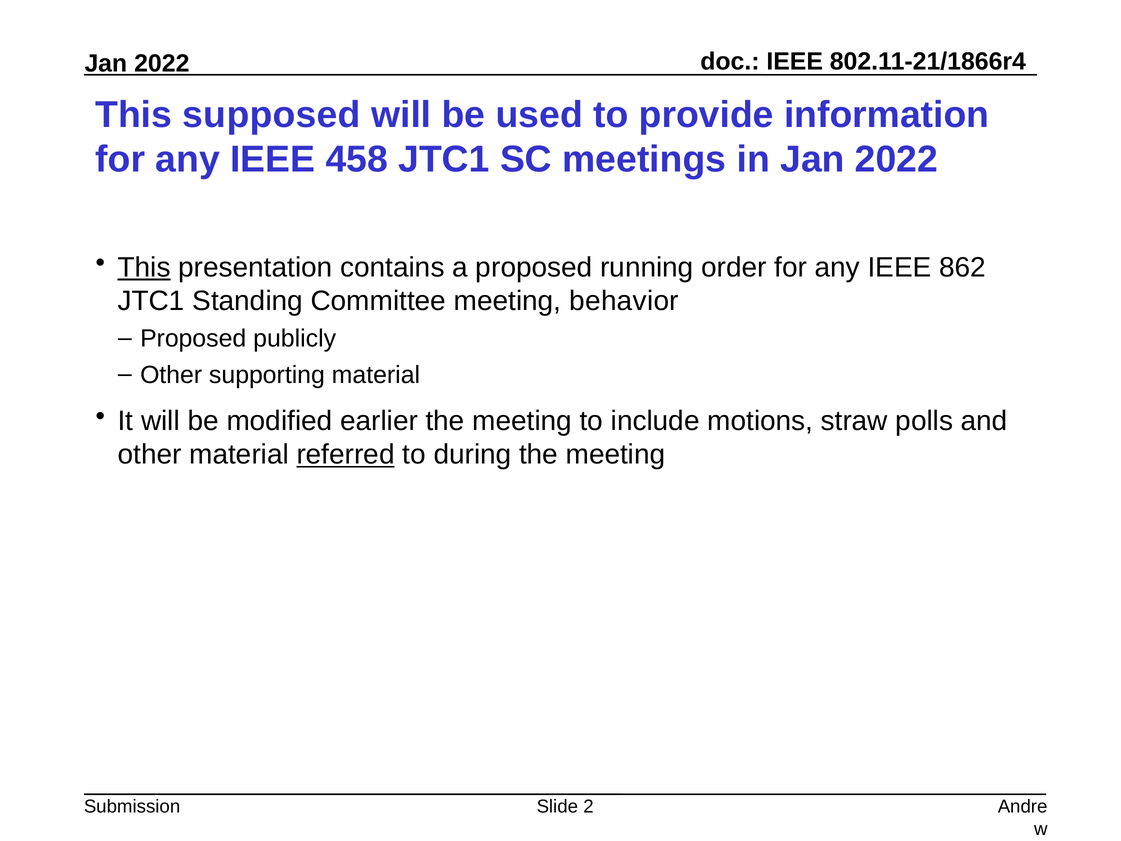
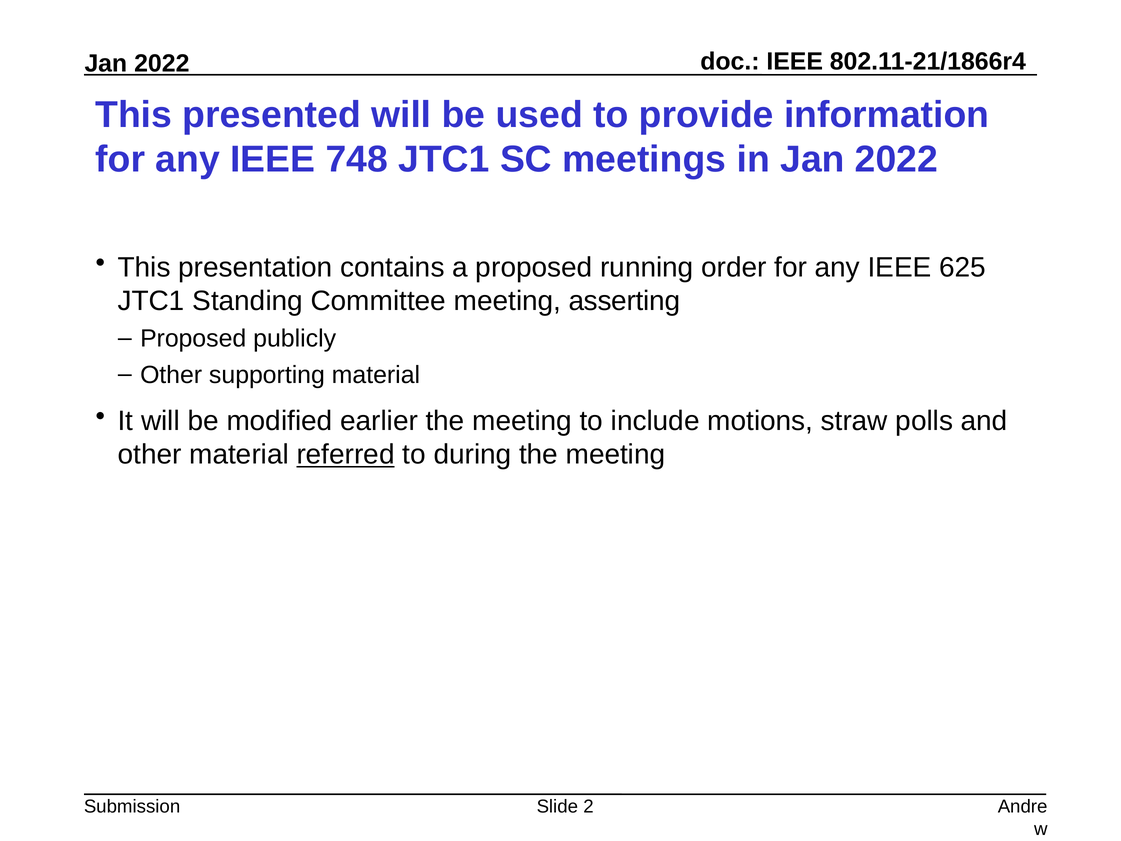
supposed: supposed -> presented
458: 458 -> 748
This at (144, 267) underline: present -> none
862: 862 -> 625
behavior: behavior -> asserting
